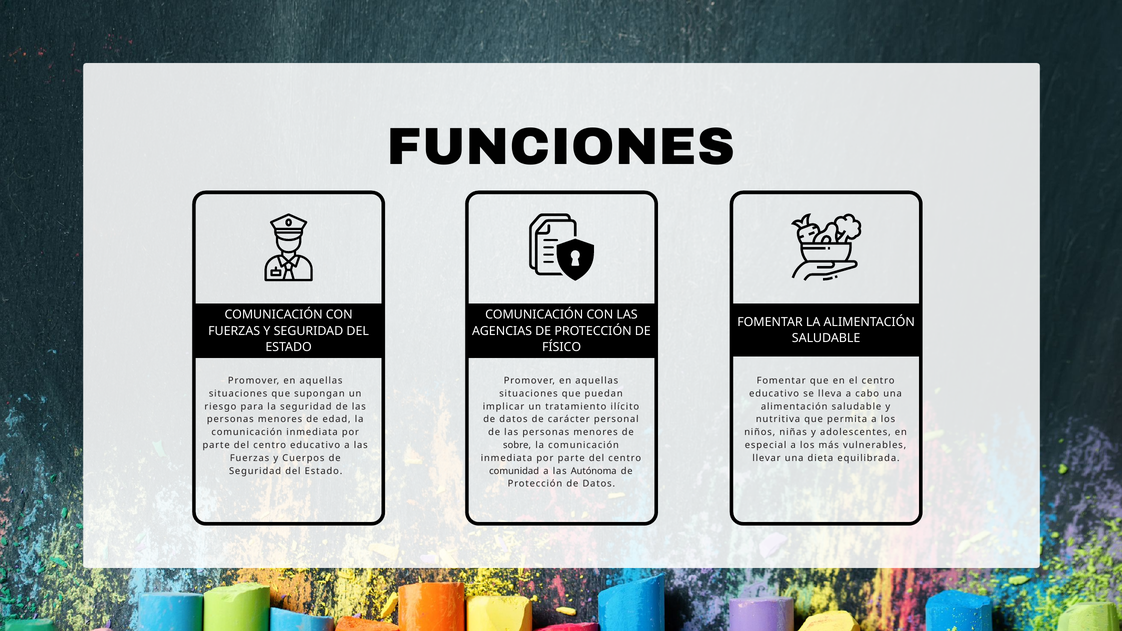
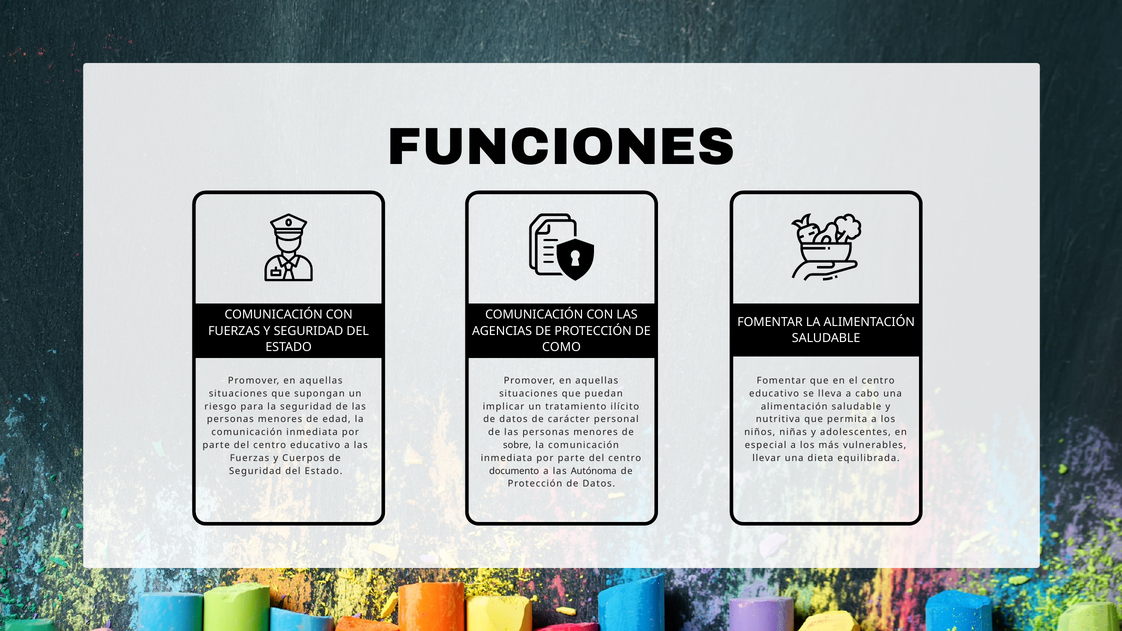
FÍSICO: FÍSICO -> COMO
comunidad: comunidad -> documento
